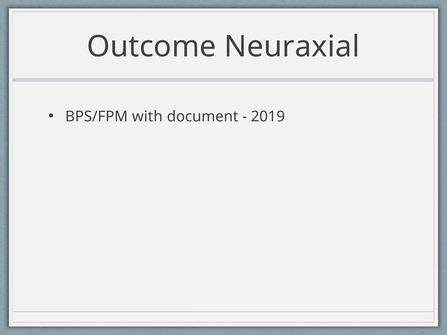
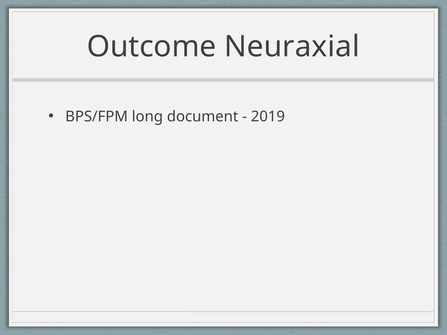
with: with -> long
